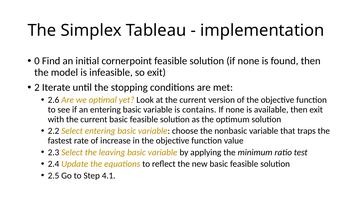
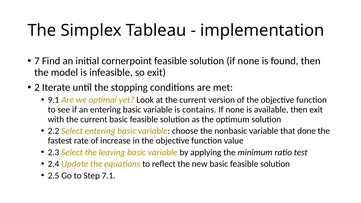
0: 0 -> 7
2.6: 2.6 -> 9.1
traps: traps -> done
4.1: 4.1 -> 7.1
